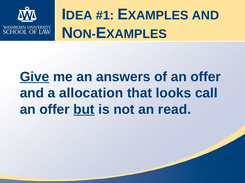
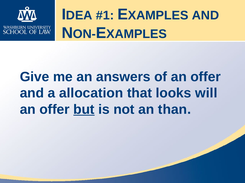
Give underline: present -> none
call: call -> will
read: read -> than
